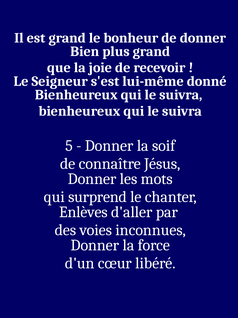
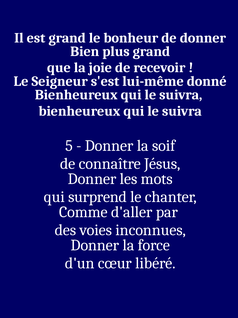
Enlèves: Enlèves -> Comme
